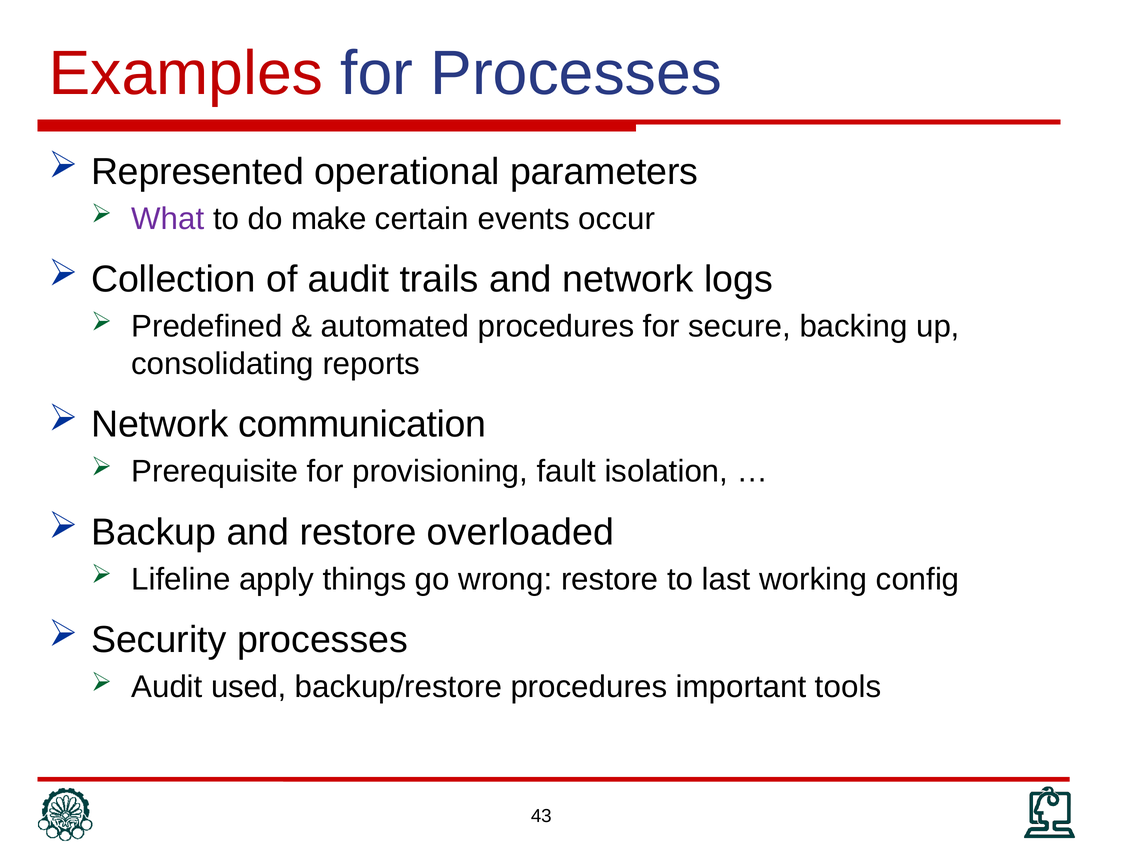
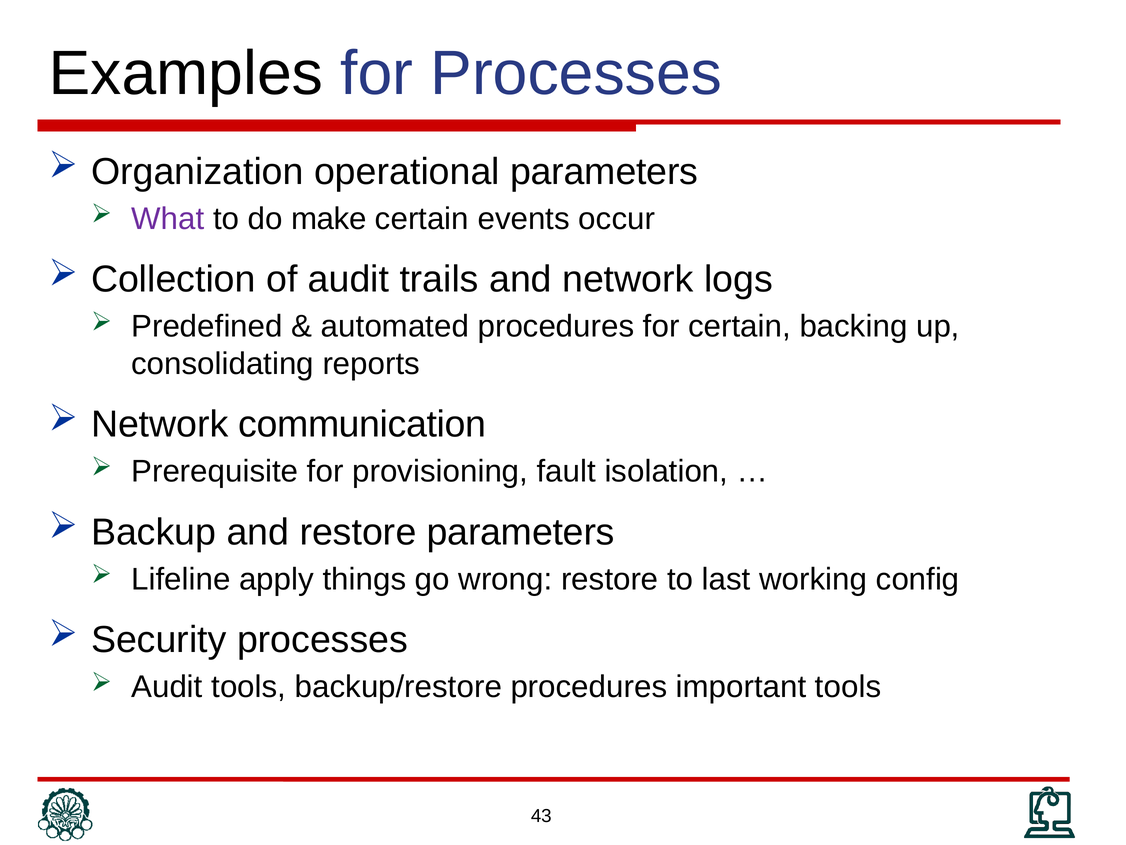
Examples colour: red -> black
Represented: Represented -> Organization
for secure: secure -> certain
restore overloaded: overloaded -> parameters
Audit used: used -> tools
